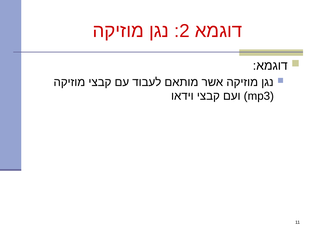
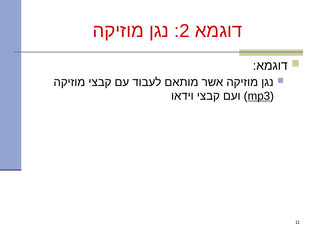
mp3 underline: none -> present
